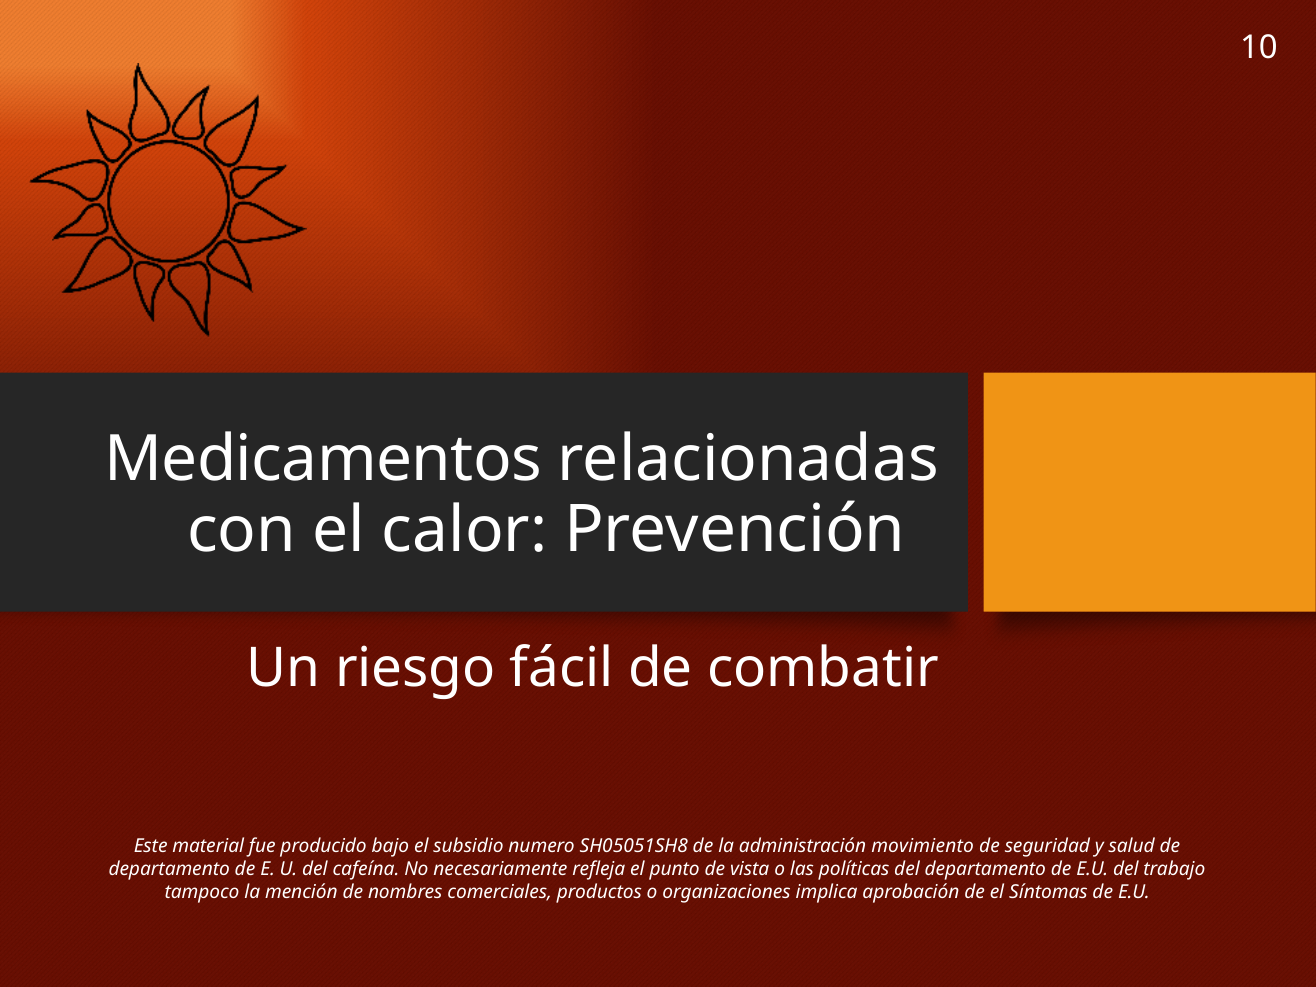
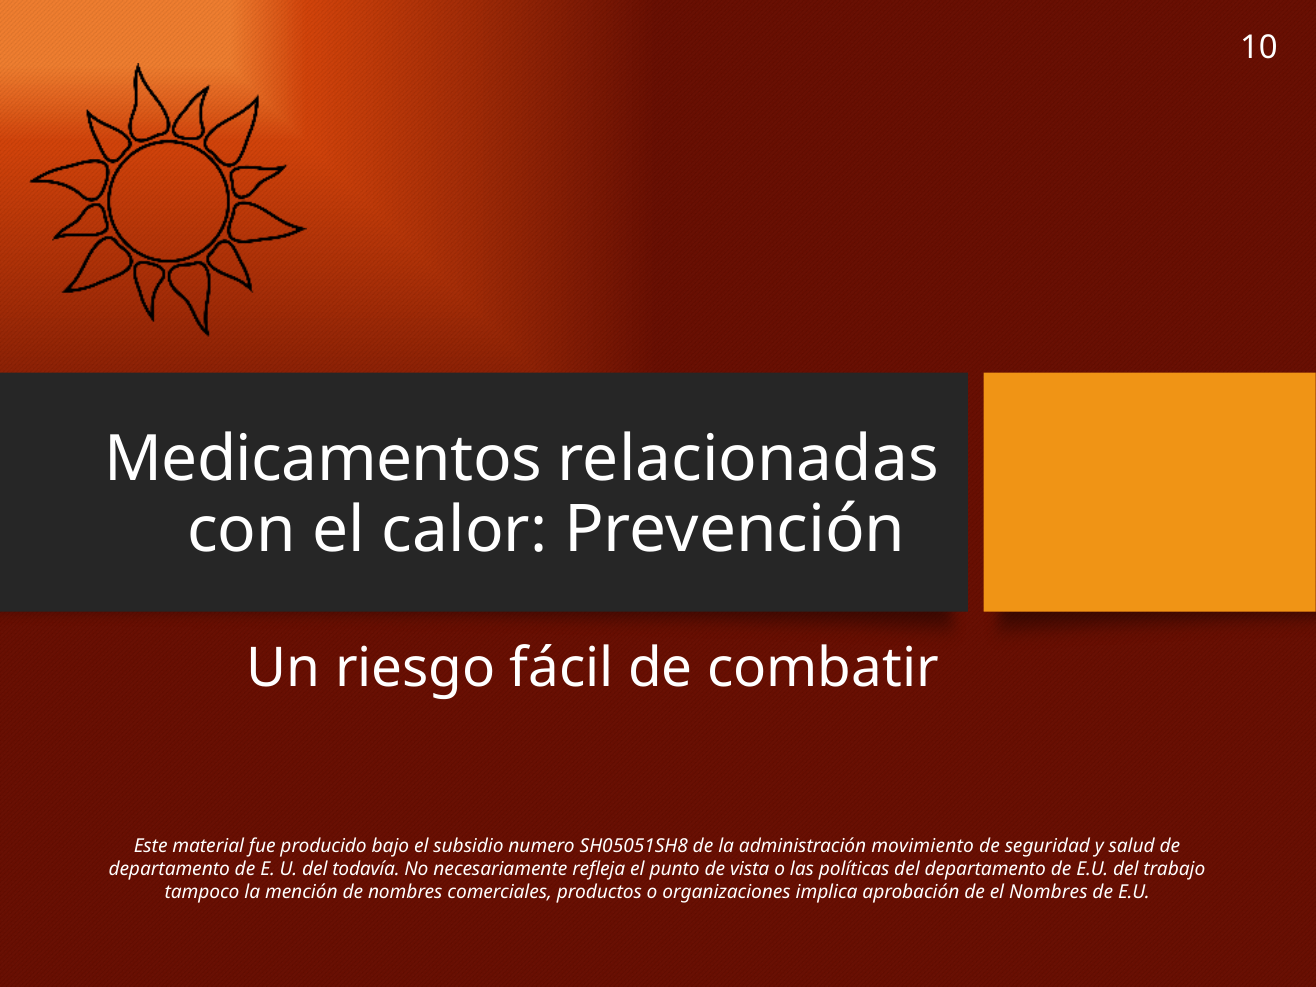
cafeína: cafeína -> todavía
el Síntomas: Síntomas -> Nombres
